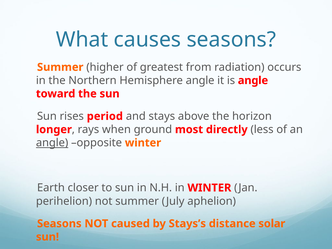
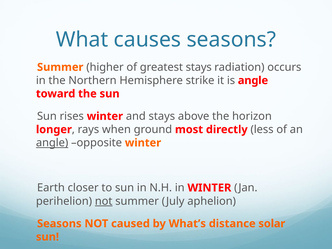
greatest from: from -> stays
Hemisphere angle: angle -> strike
rises period: period -> winter
not at (104, 201) underline: none -> present
Stays’s: Stays’s -> What’s
